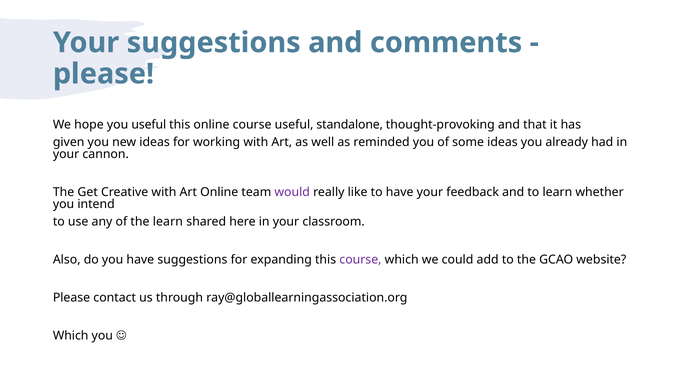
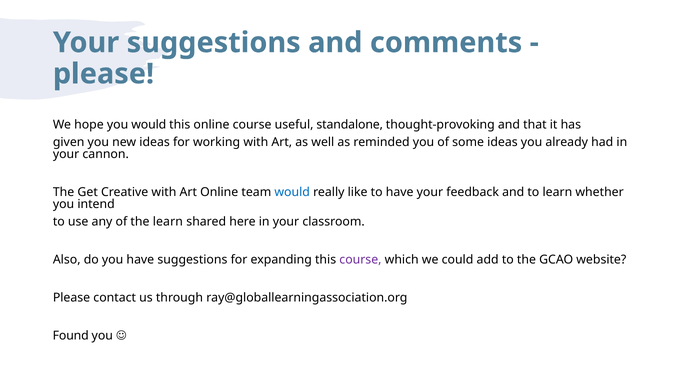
you useful: useful -> would
would at (292, 192) colour: purple -> blue
Which at (71, 336): Which -> Found
